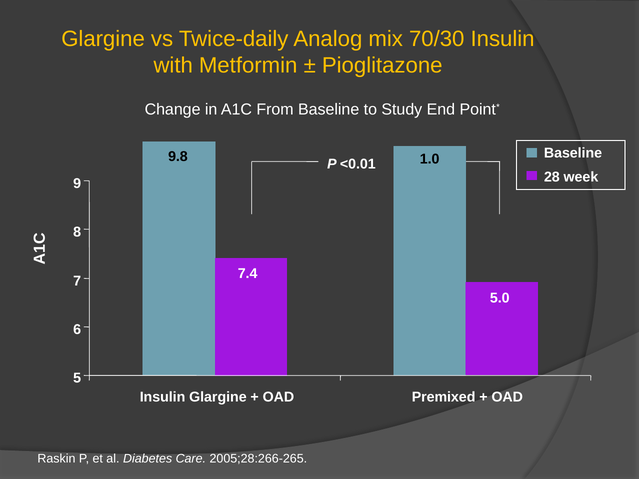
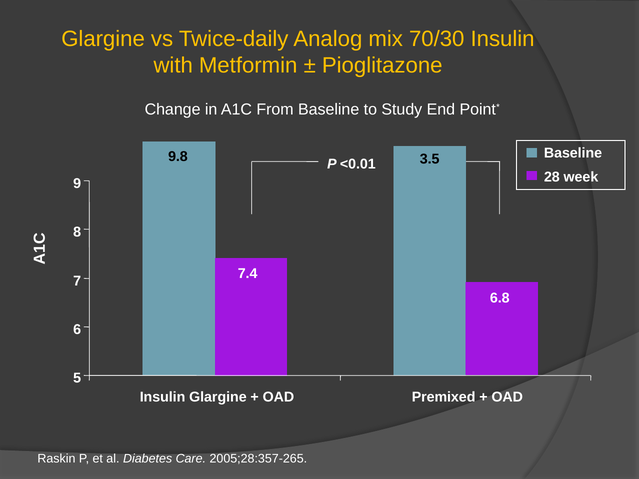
1.0: 1.0 -> 3.5
5.0: 5.0 -> 6.8
2005;28:266-265: 2005;28:266-265 -> 2005;28:357-265
